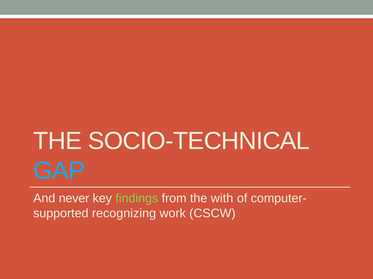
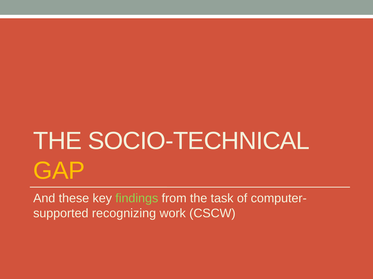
GAP colour: light blue -> yellow
never: never -> these
with: with -> task
